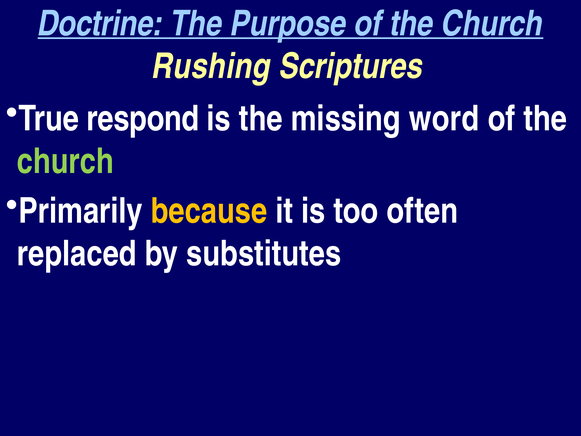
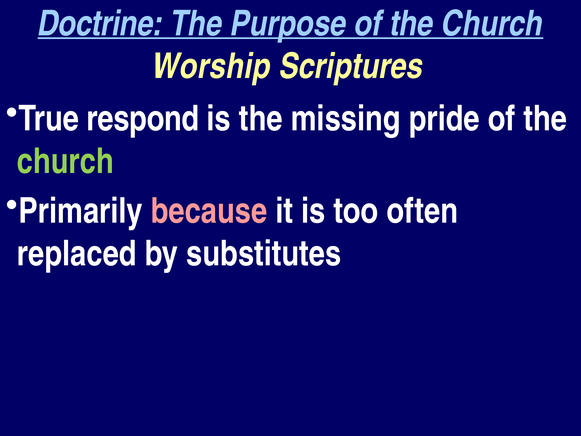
Rushing: Rushing -> Worship
word: word -> pride
because colour: yellow -> pink
